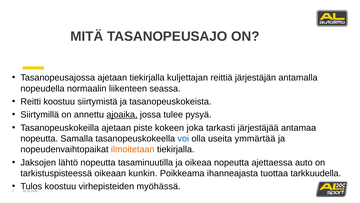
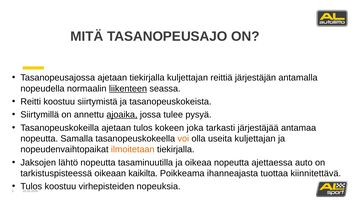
liikenteen underline: none -> present
ajetaan piste: piste -> tulos
voi colour: blue -> orange
useita ymmärtää: ymmärtää -> kuljettajan
kunkin: kunkin -> kaikilta
tarkkuudella: tarkkuudella -> kiinnitettävä
myöhässä: myöhässä -> nopeuksia
